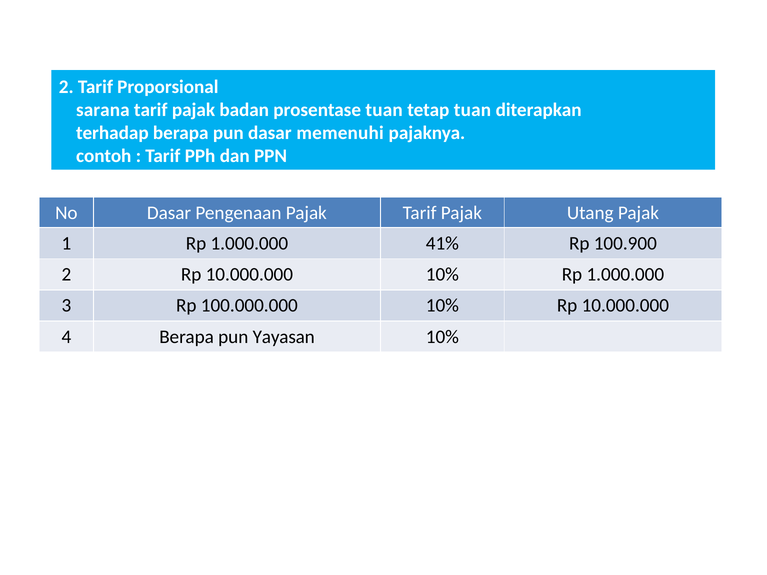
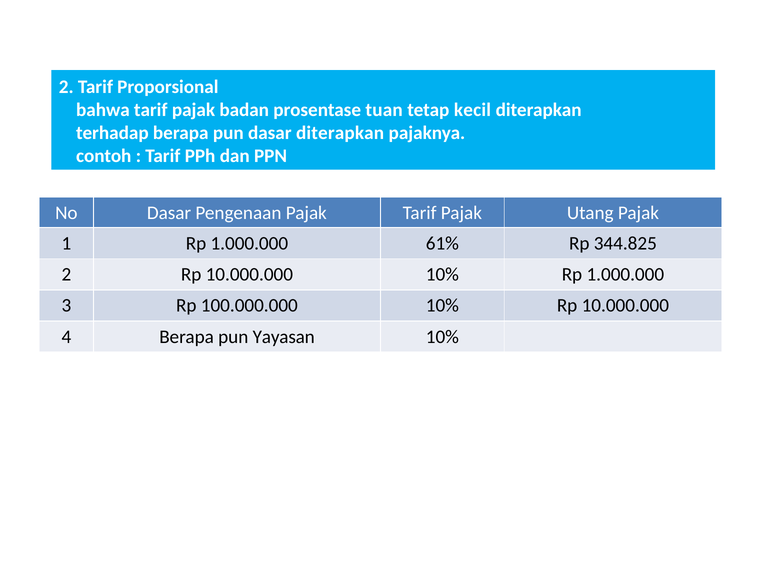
sarana: sarana -> bahwa
tetap tuan: tuan -> kecil
dasar memenuhi: memenuhi -> diterapkan
41%: 41% -> 61%
100.900: 100.900 -> 344.825
